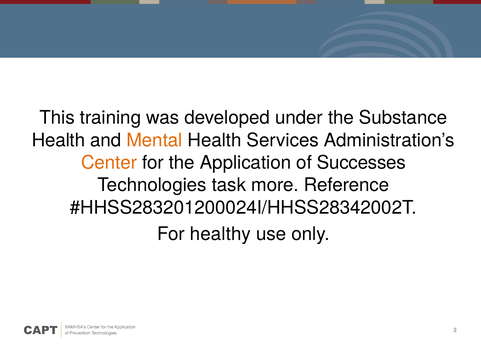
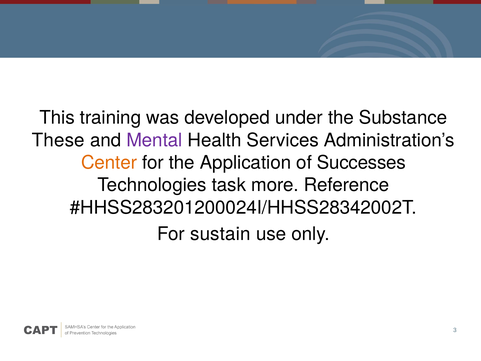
Health at (58, 140): Health -> These
Mental colour: orange -> purple
healthy: healthy -> sustain
